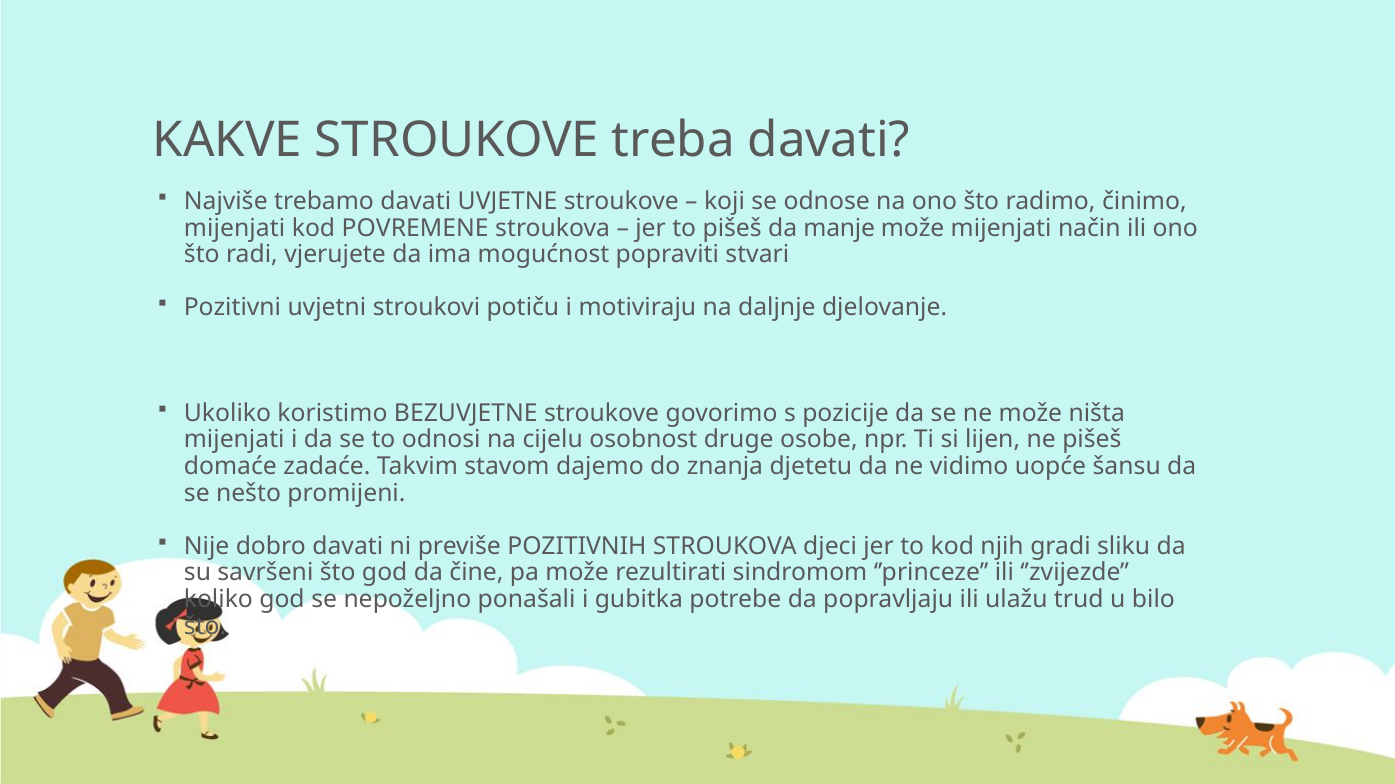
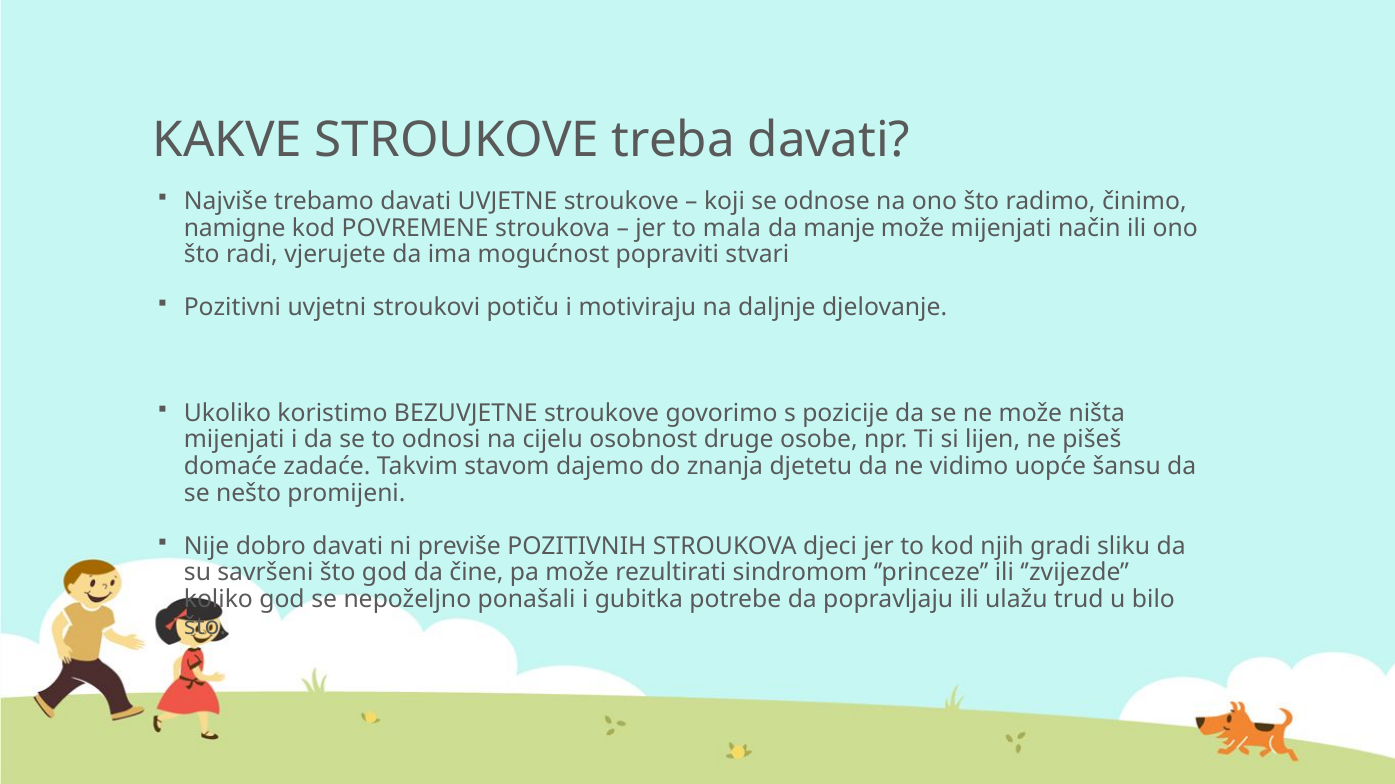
mijenjati at (235, 228): mijenjati -> namigne
to pišeš: pišeš -> mala
